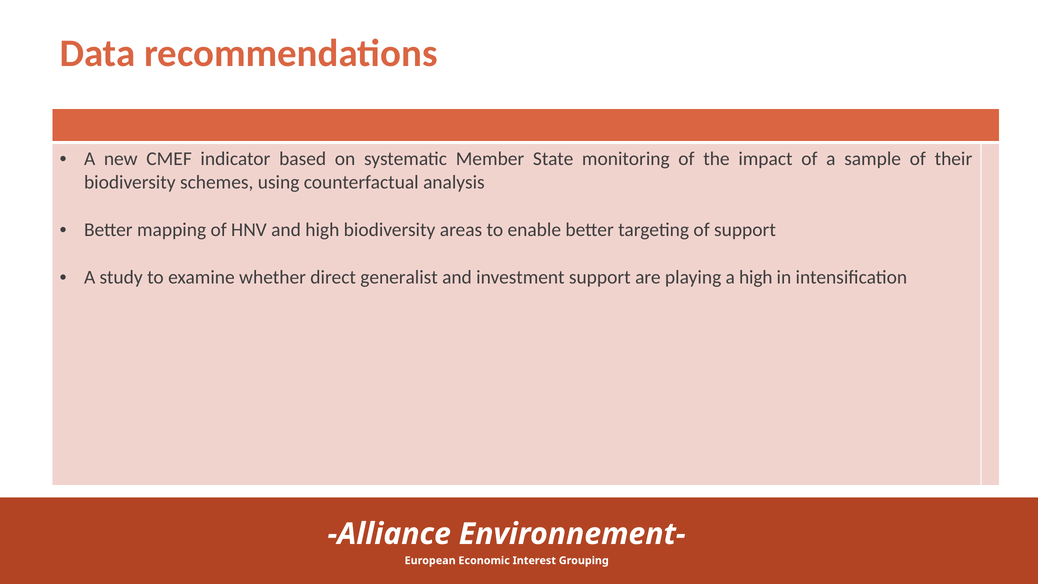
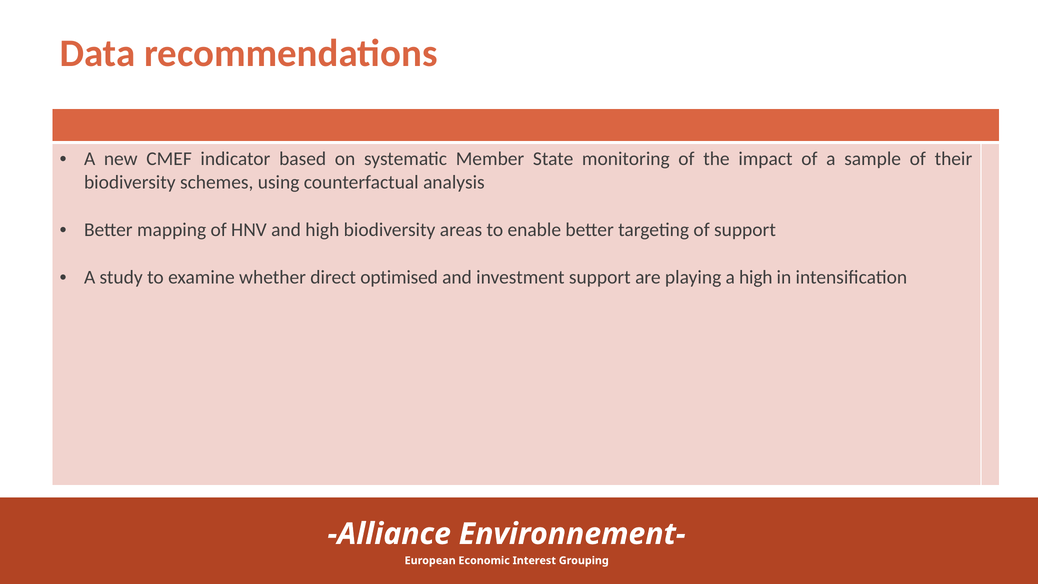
generalist: generalist -> optimised
